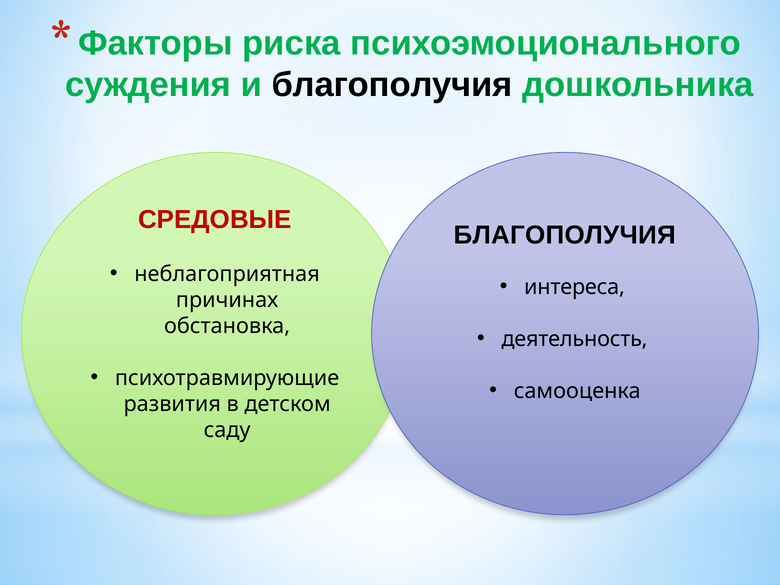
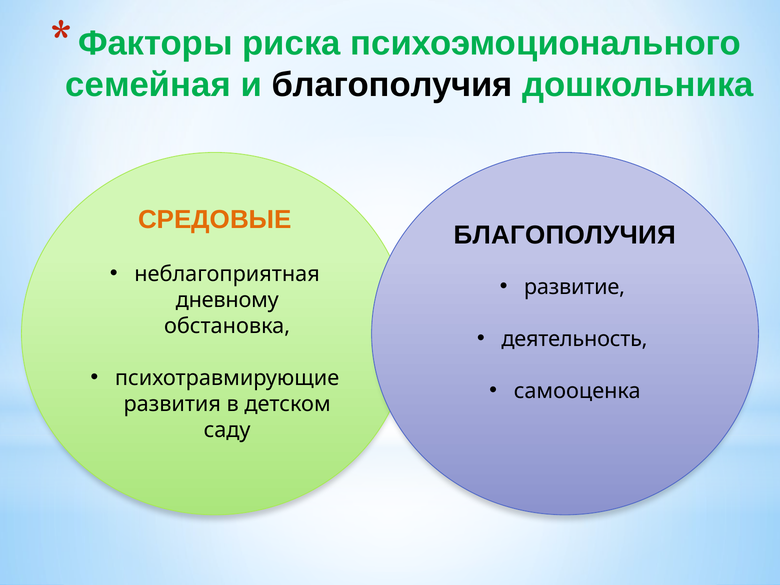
суждения: суждения -> семейная
СРЕДОВЫЕ colour: red -> orange
интереса: интереса -> развитие
причинах: причинах -> дневному
